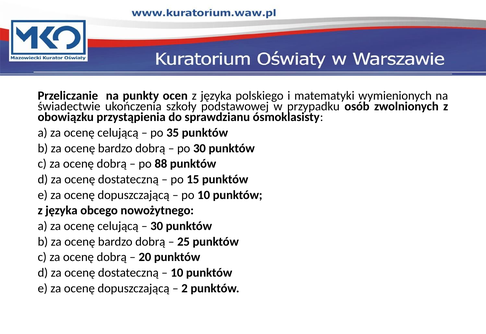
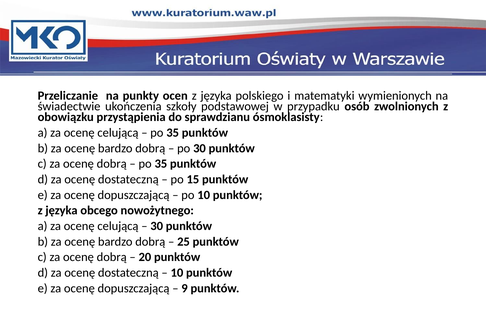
88 at (161, 164): 88 -> 35
2: 2 -> 9
